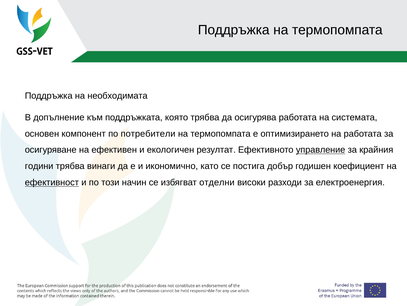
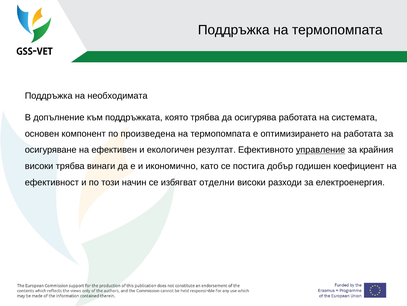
потребители: потребители -> произведена
години at (39, 166): години -> високи
ефективност underline: present -> none
